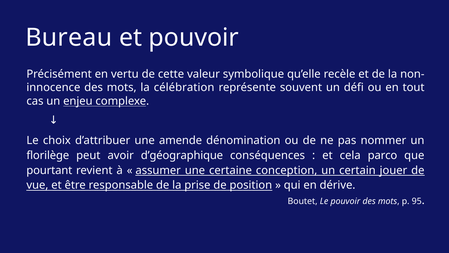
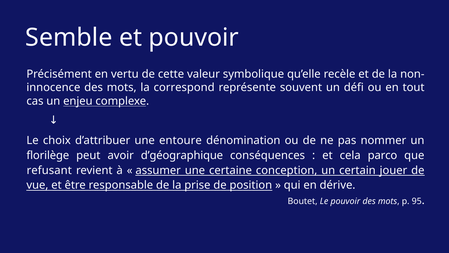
Bureau: Bureau -> Semble
célébration: célébration -> correspond
amende: amende -> entoure
pourtant: pourtant -> refusant
